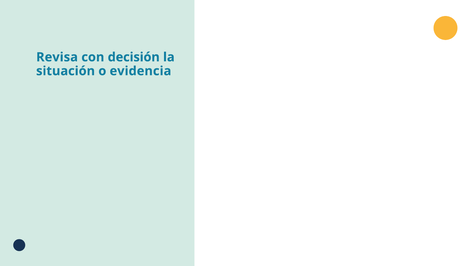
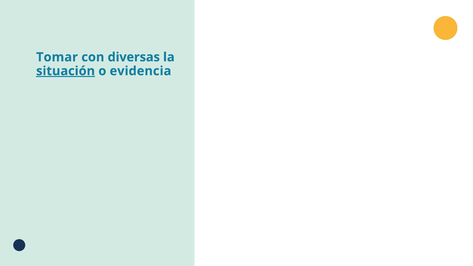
Revisa: Revisa -> Tomar
decisión: decisión -> diversas
situación underline: none -> present
